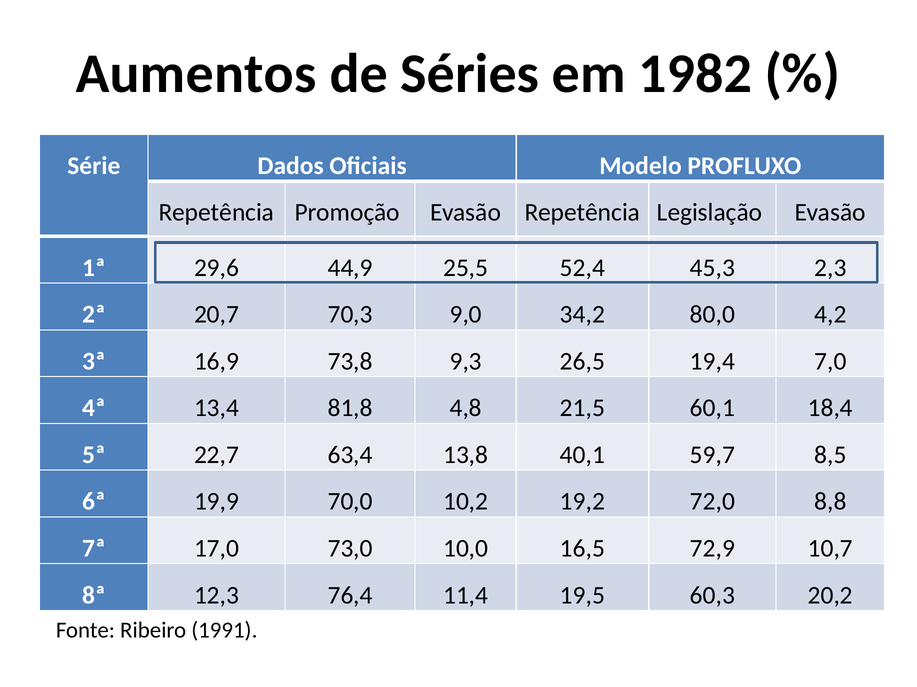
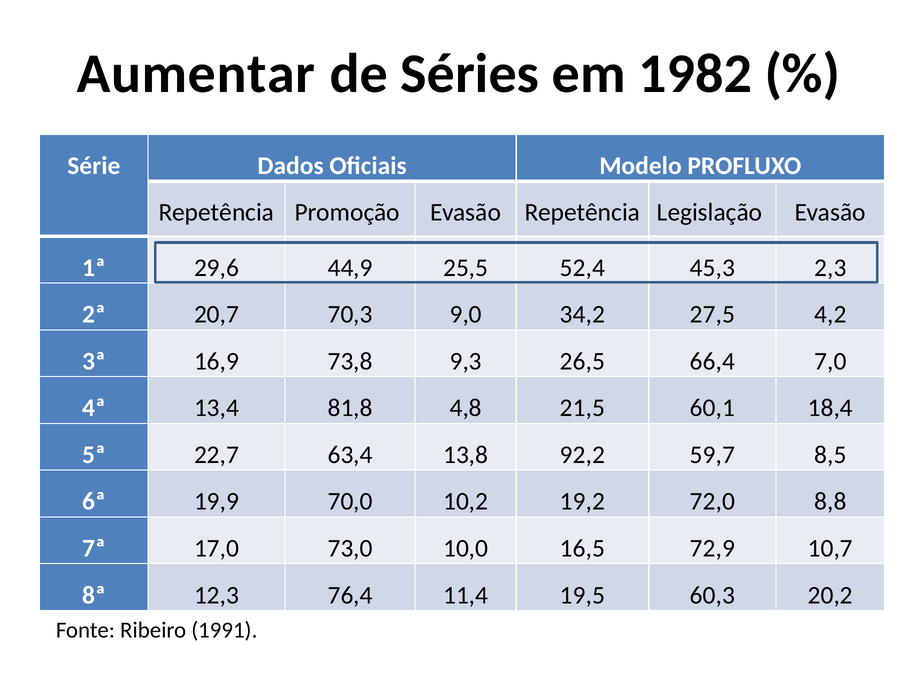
Aumentos: Aumentos -> Aumentar
80,0: 80,0 -> 27,5
19,4: 19,4 -> 66,4
40,1: 40,1 -> 92,2
